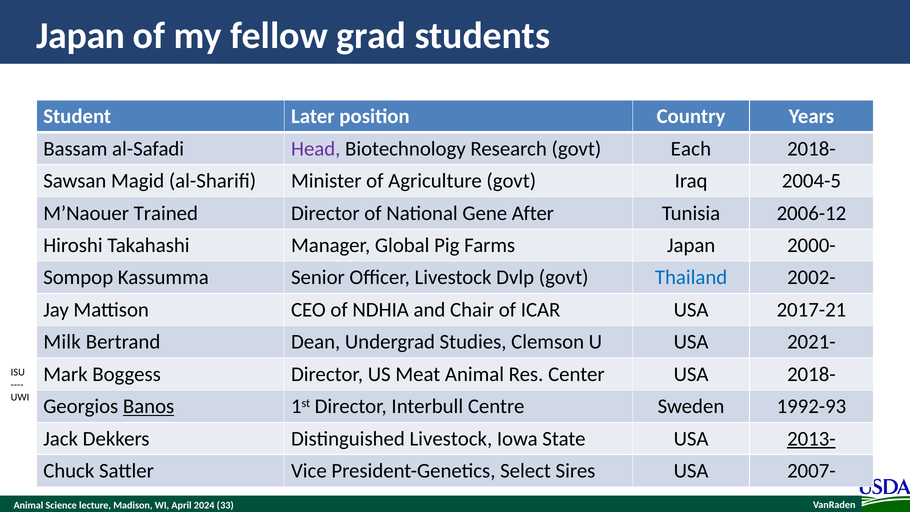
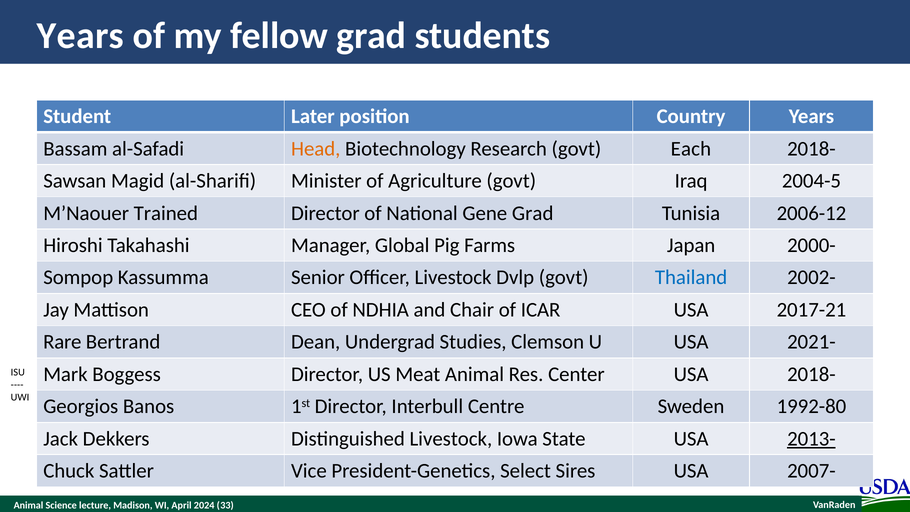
Japan at (81, 36): Japan -> Years
Head colour: purple -> orange
Gene After: After -> Grad
Milk: Milk -> Rare
Banos underline: present -> none
1992-93: 1992-93 -> 1992-80
